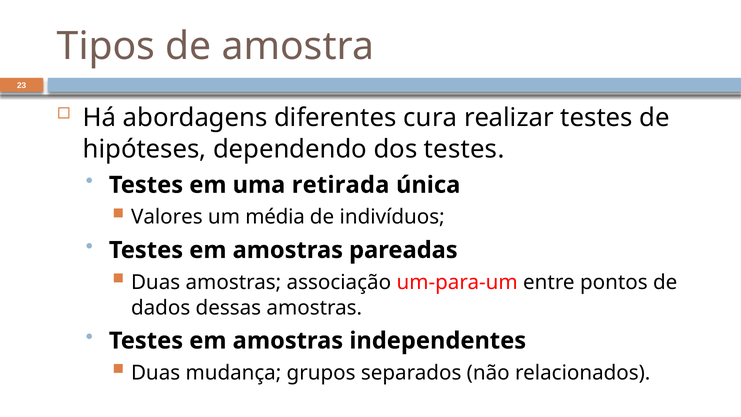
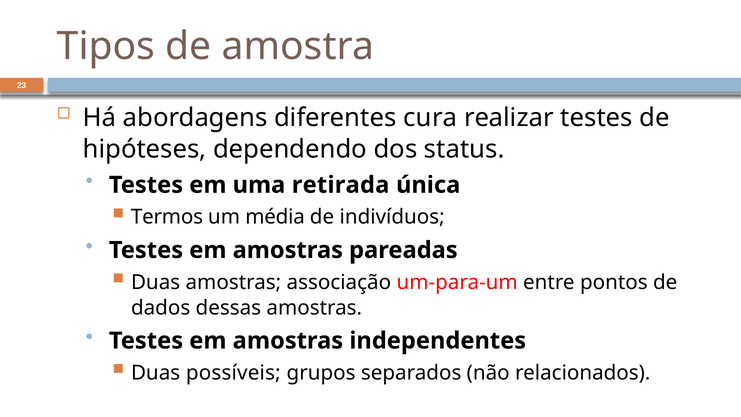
dos testes: testes -> status
Valores: Valores -> Termos
mudança: mudança -> possíveis
